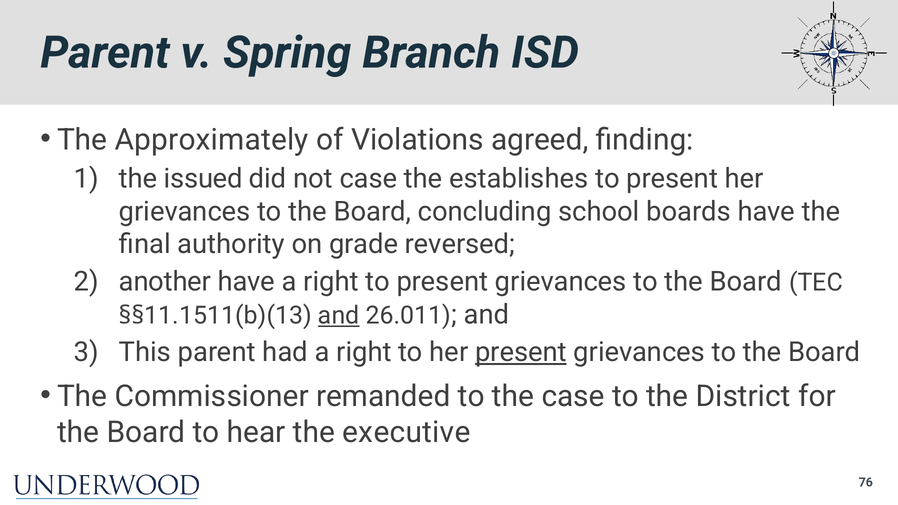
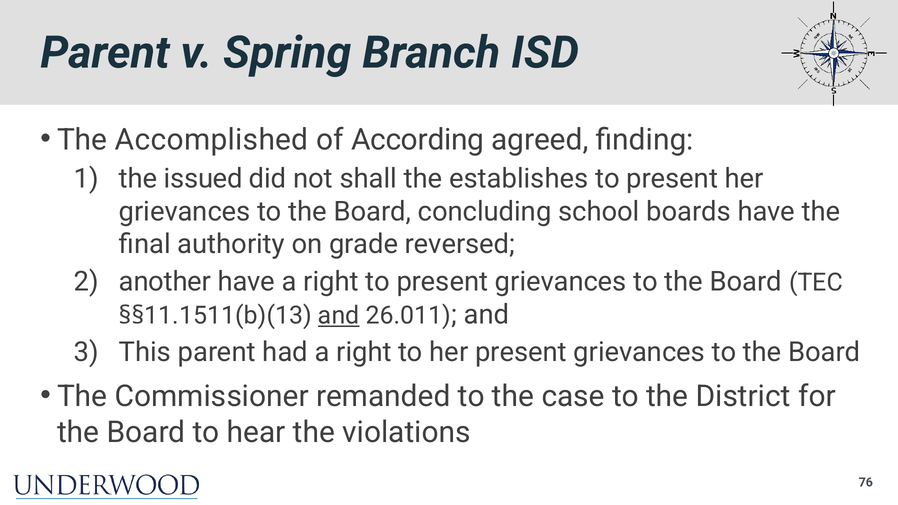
Approximately: Approximately -> Accomplished
Violations: Violations -> According
not case: case -> shall
present at (521, 352) underline: present -> none
executive: executive -> violations
